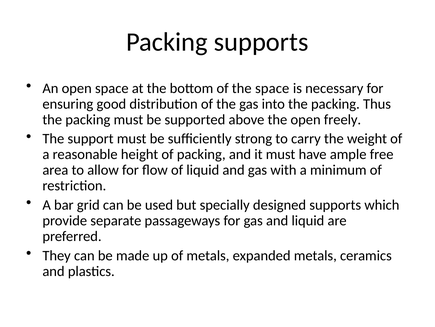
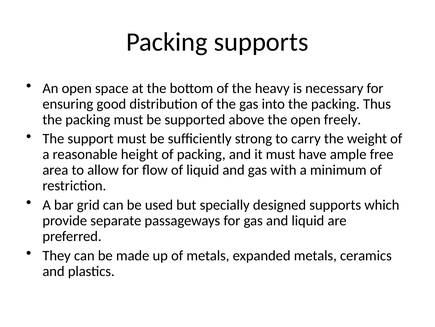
the space: space -> heavy
